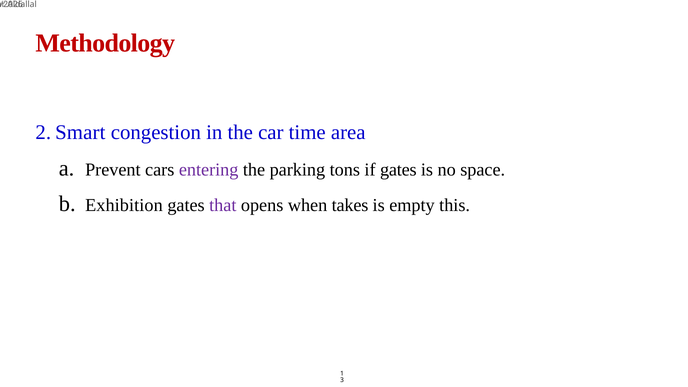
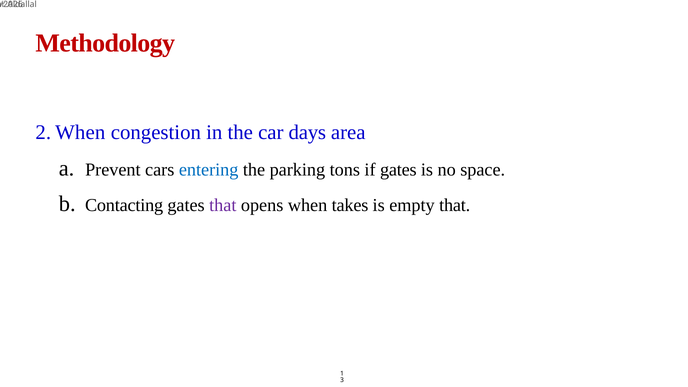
2 Smart: Smart -> When
time: time -> days
entering colour: purple -> blue
Exhibition: Exhibition -> Contacting
empty this: this -> that
